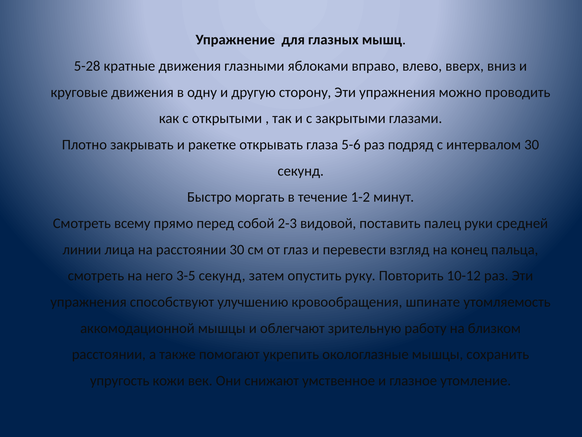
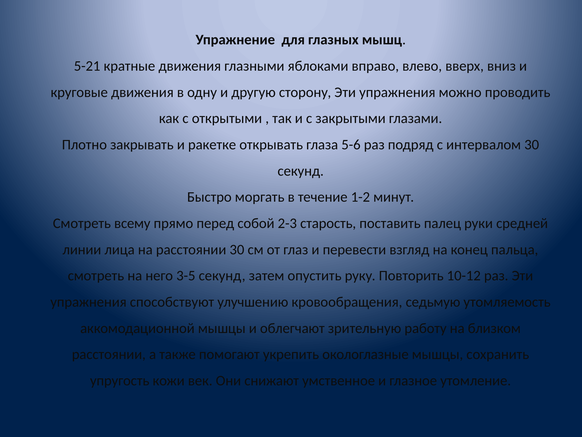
5-28: 5-28 -> 5-21
видовой: видовой -> старость
шпинате: шпинате -> седьмую
